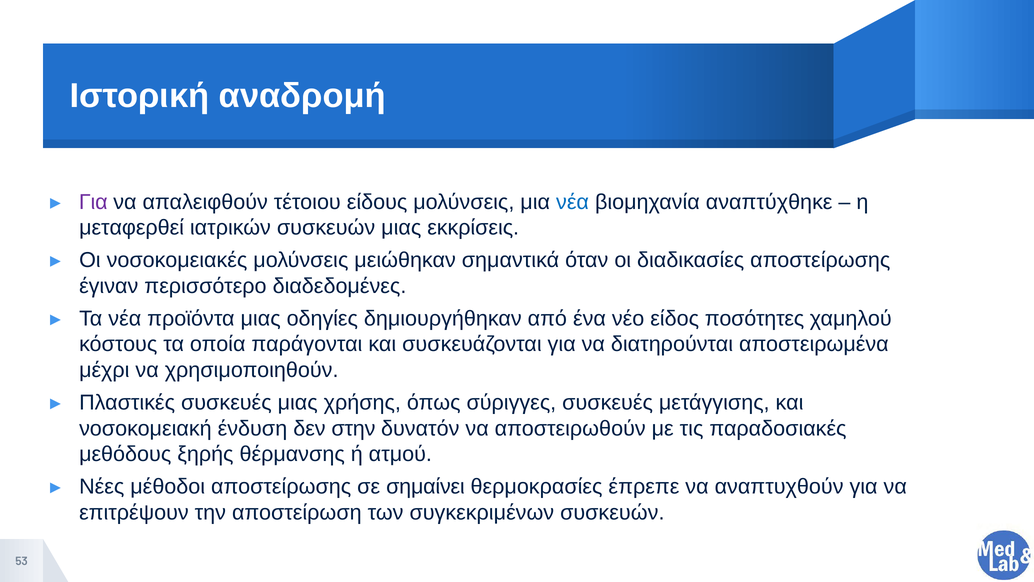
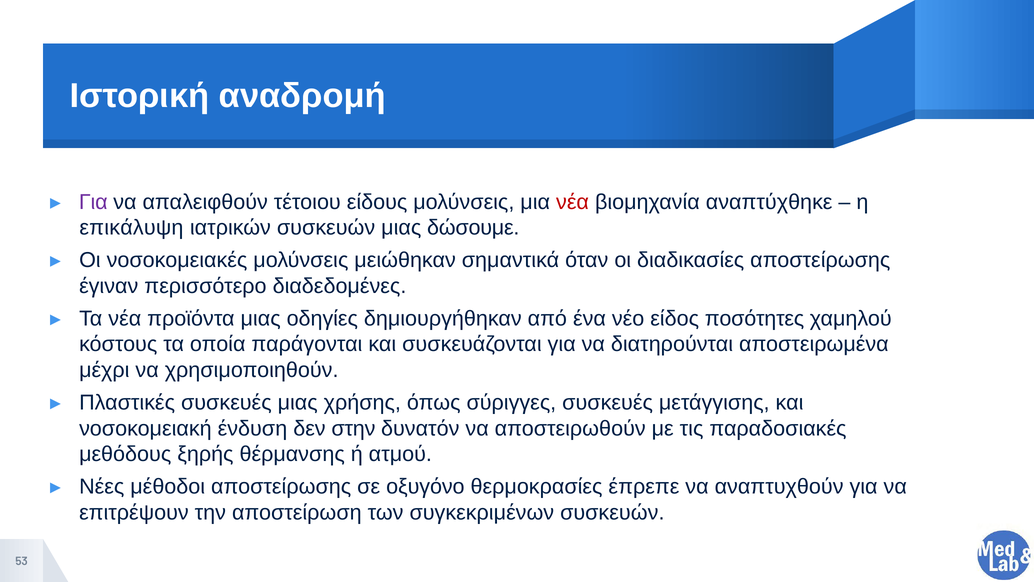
νέα at (573, 202) colour: blue -> red
μεταφερθεί: μεταφερθεί -> επικάλυψη
εκκρίσεις: εκκρίσεις -> δώσουμε
σημαίνει: σημαίνει -> οξυγόνο
